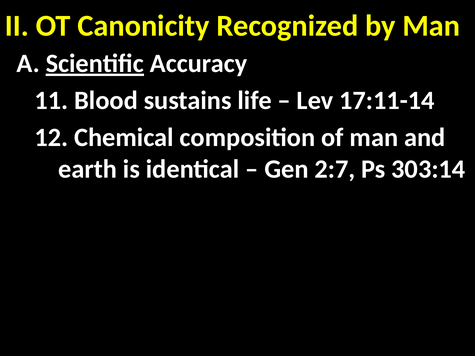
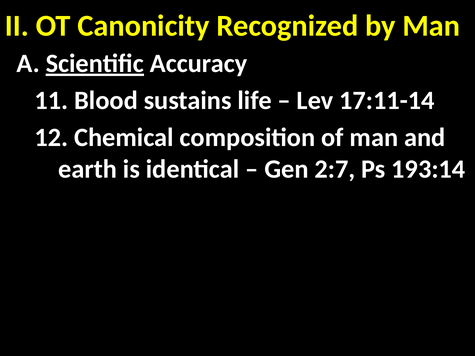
303:14: 303:14 -> 193:14
